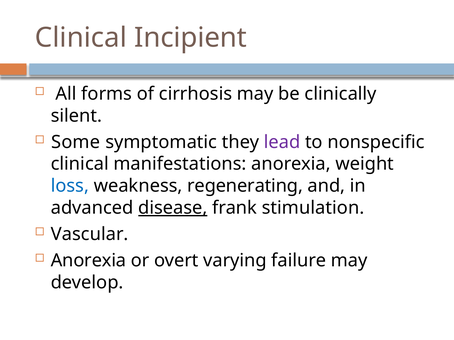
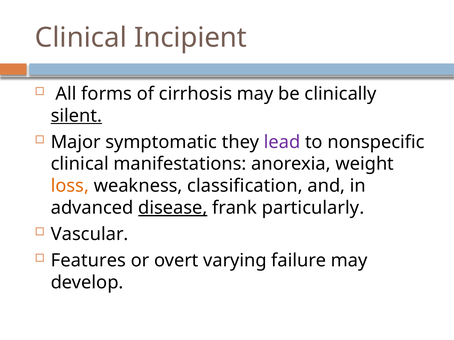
silent underline: none -> present
Some: Some -> Major
loss colour: blue -> orange
regenerating: regenerating -> classification
stimulation: stimulation -> particularly
Anorexia at (88, 261): Anorexia -> Features
